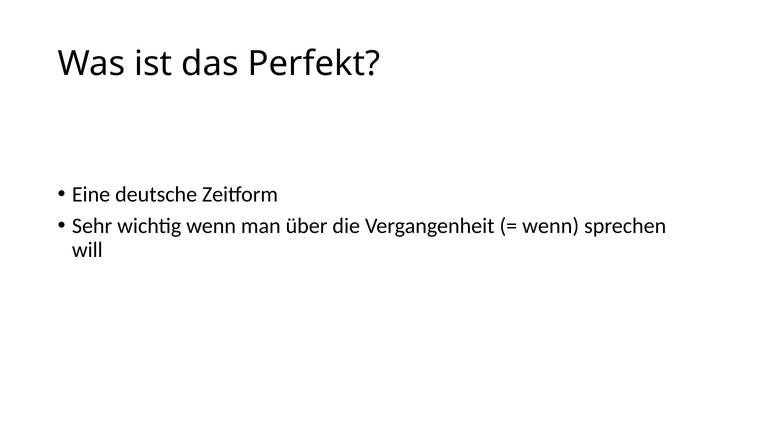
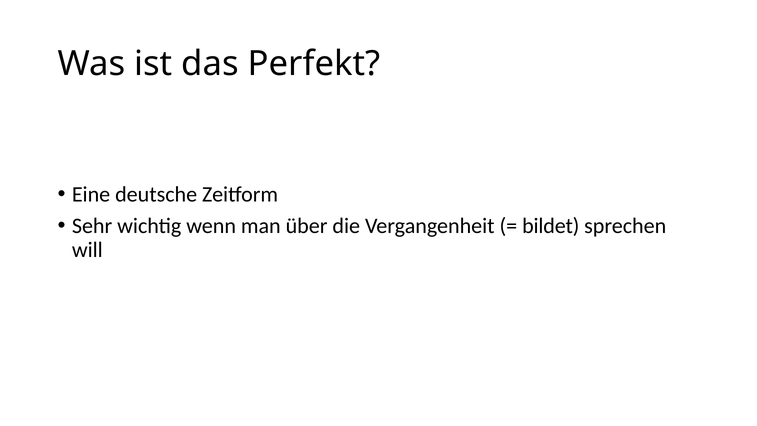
wenn at (551, 226): wenn -> bildet
